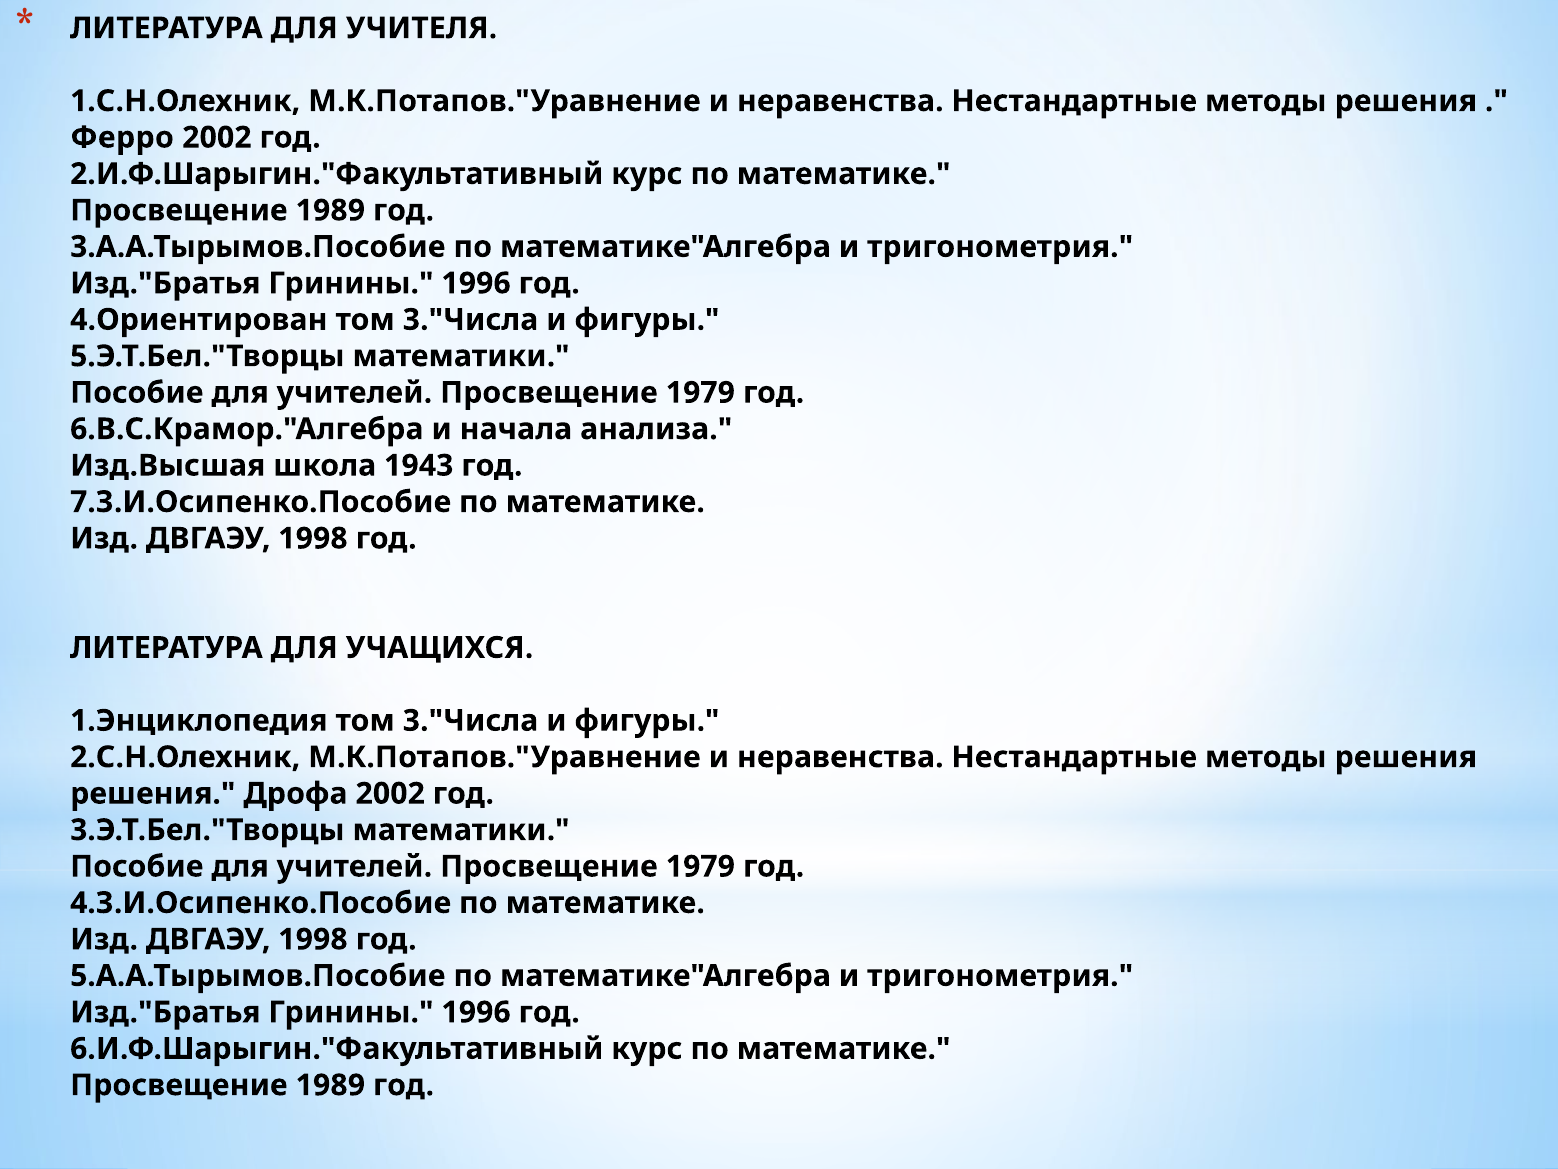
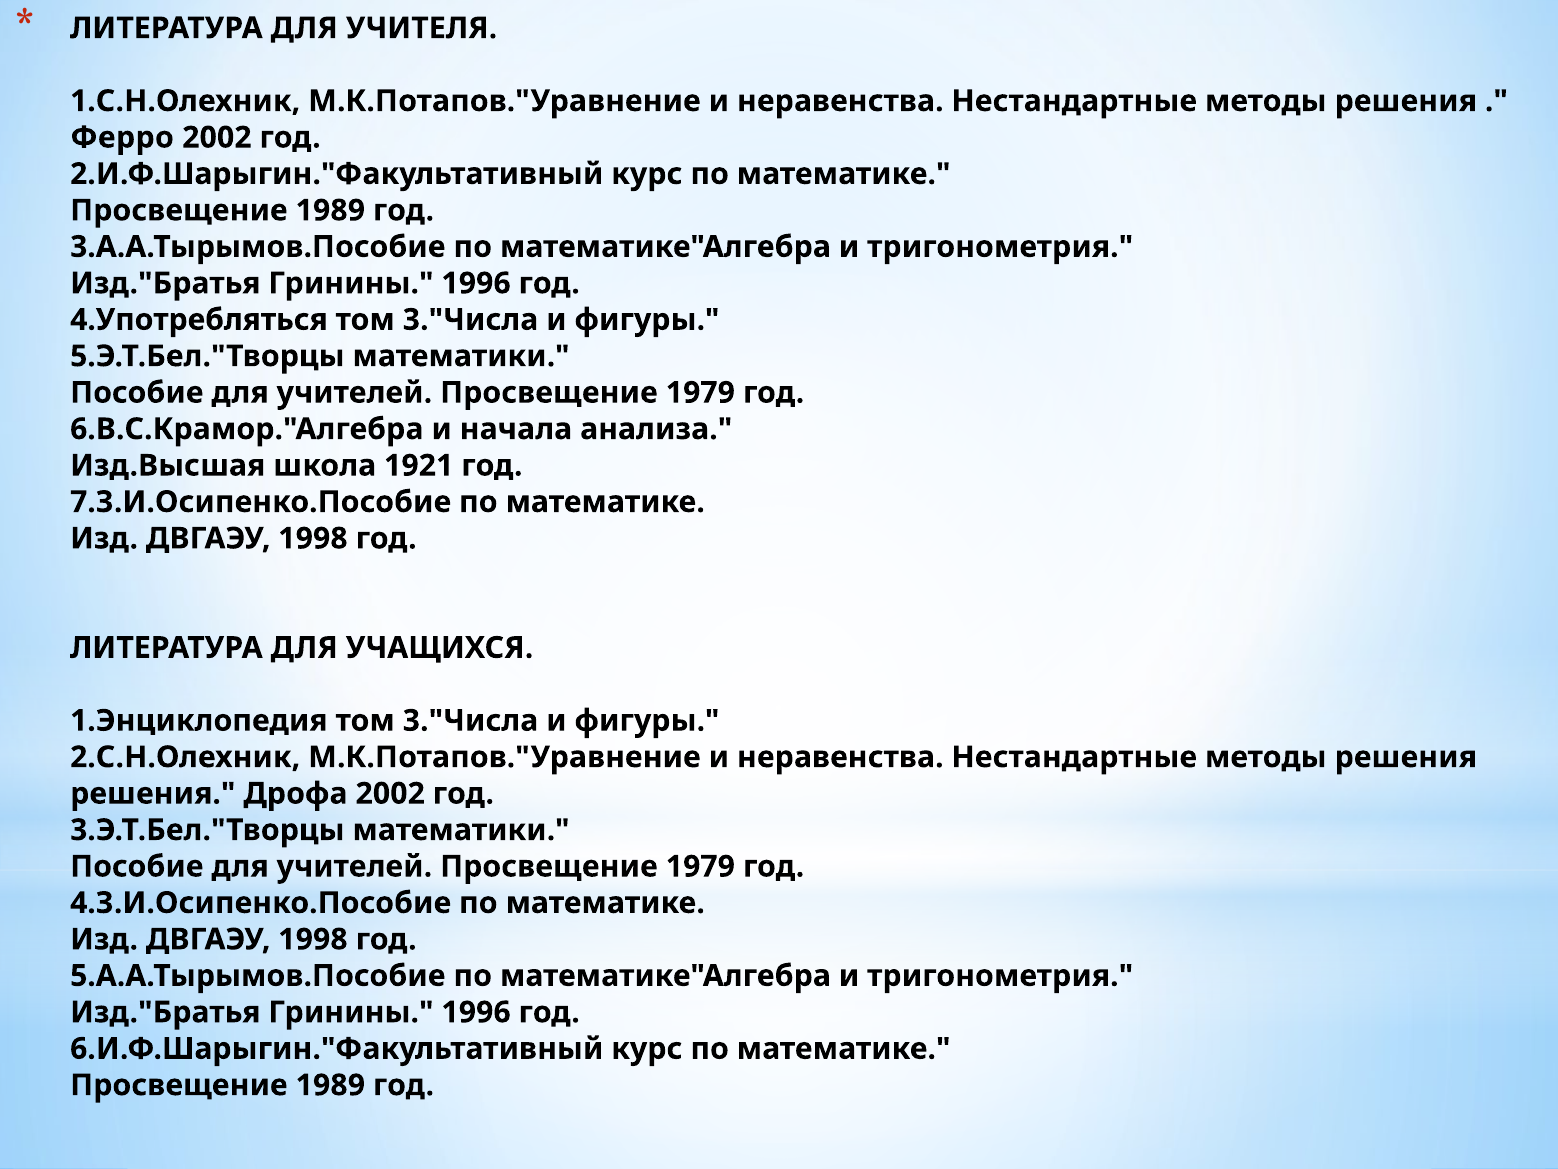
4.Ориентирован: 4.Ориентирован -> 4.Употребляться
1943: 1943 -> 1921
